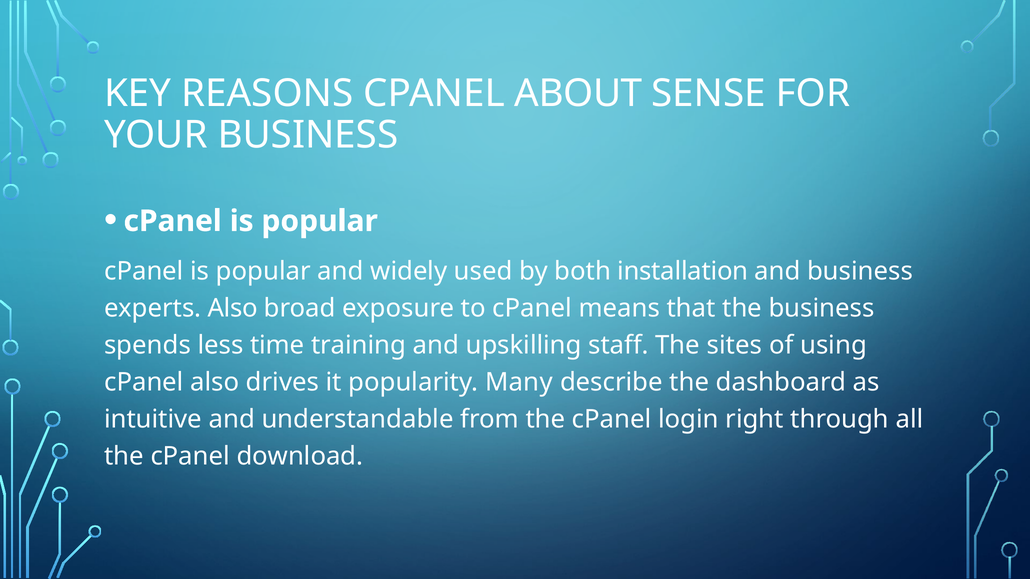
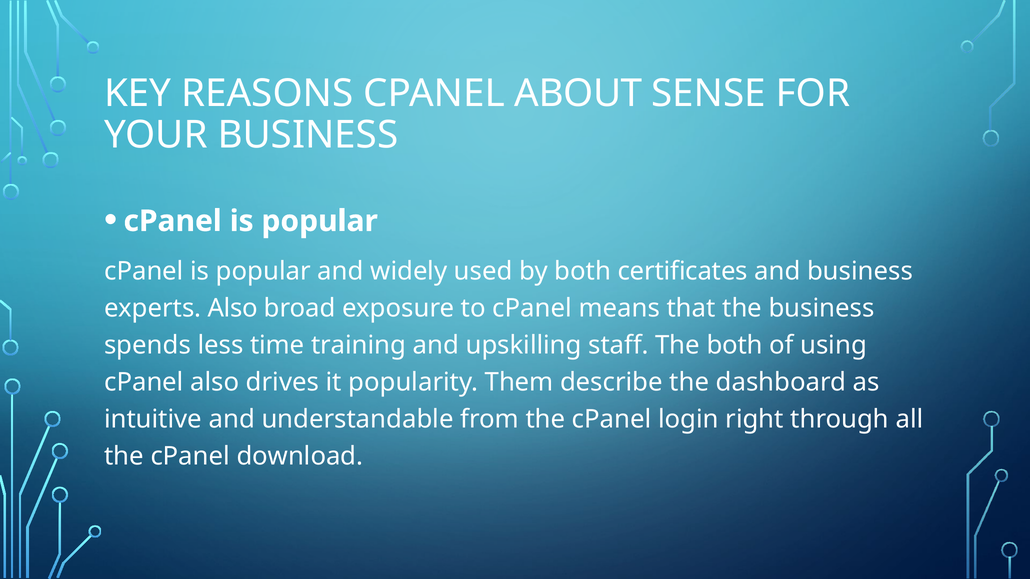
installation: installation -> certificates
The sites: sites -> both
Many: Many -> Them
